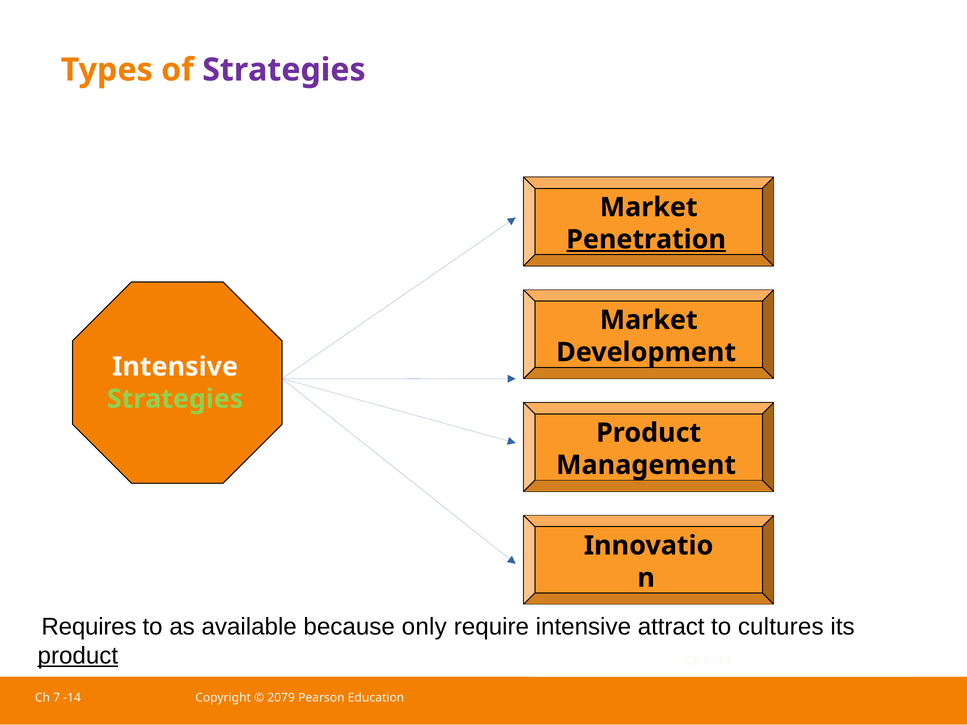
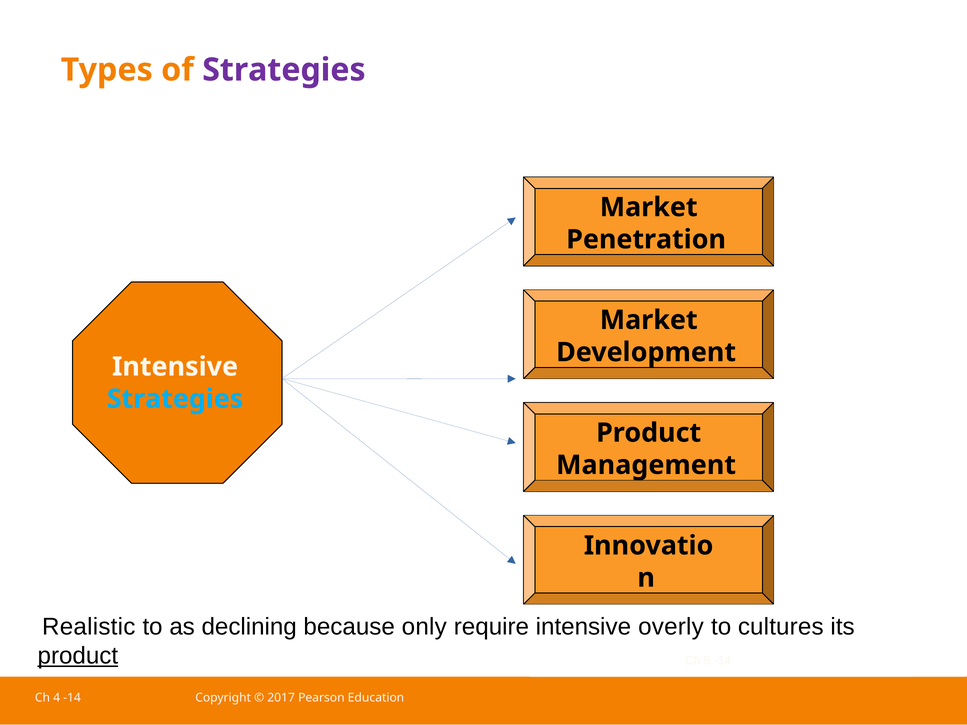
Penetration underline: present -> none
Strategies at (175, 399) colour: light green -> light blue
Requires: Requires -> Realistic
available: available -> declining
attract: attract -> overly
7: 7 -> 4
2079: 2079 -> 2017
